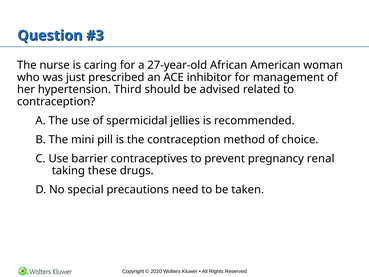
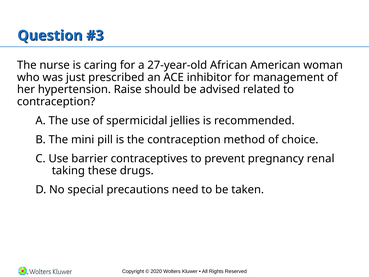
Third: Third -> Raise
